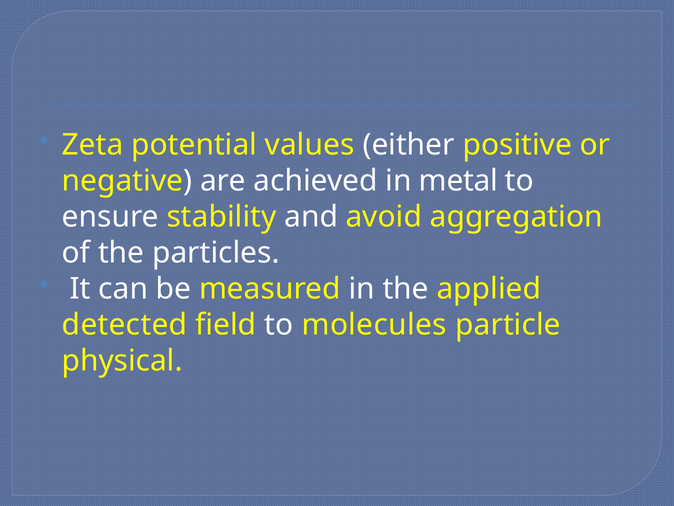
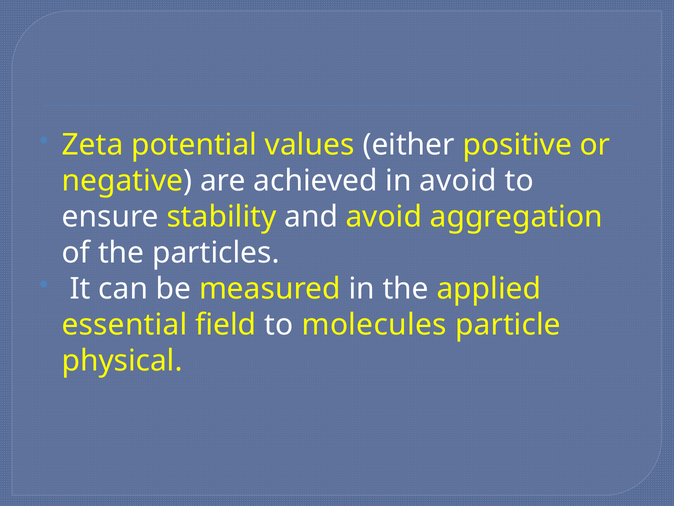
in metal: metal -> avoid
detected: detected -> essential
